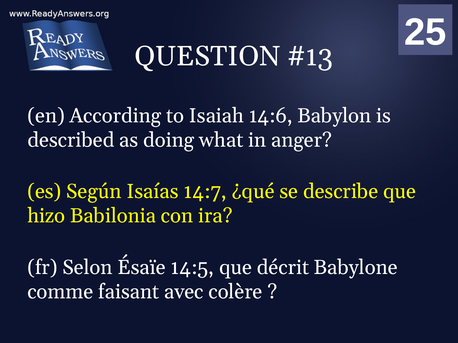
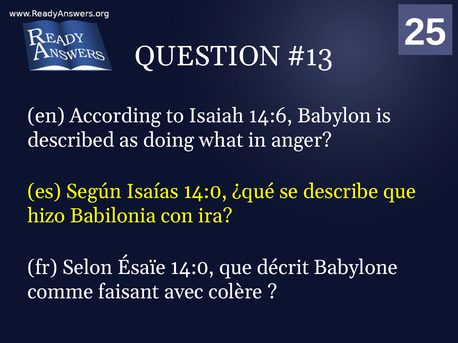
Isaías 14:7: 14:7 -> 14:0
Ésaïe 14:5: 14:5 -> 14:0
